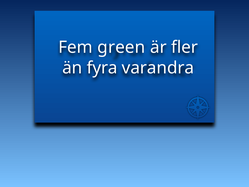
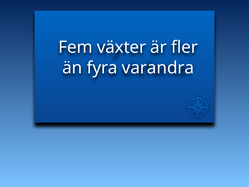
green: green -> växter
